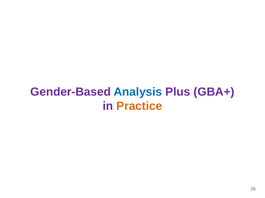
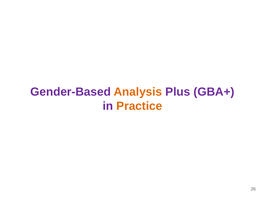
Analysis colour: blue -> orange
